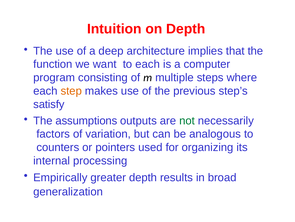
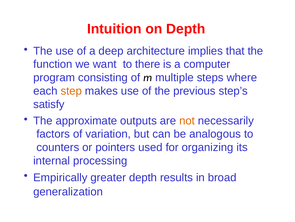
to each: each -> there
assumptions: assumptions -> approximate
not colour: green -> orange
